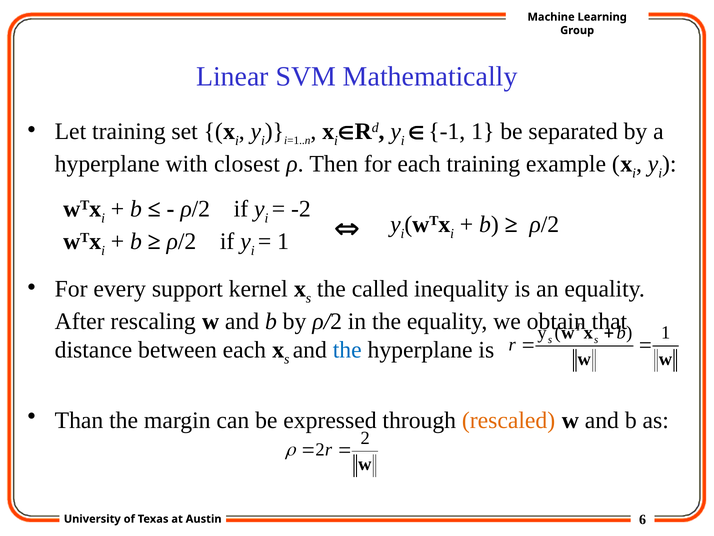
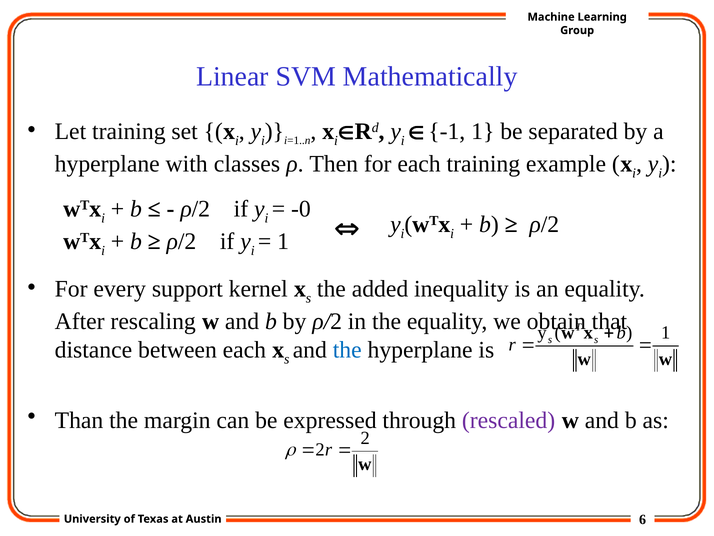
closest: closest -> classes
-2: -2 -> -0
called: called -> added
rescaled colour: orange -> purple
